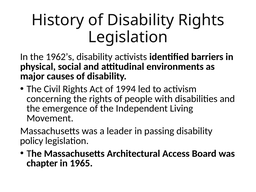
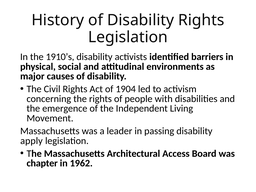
1962’s: 1962’s -> 1910’s
1994: 1994 -> 1904
policy: policy -> apply
1965: 1965 -> 1962
